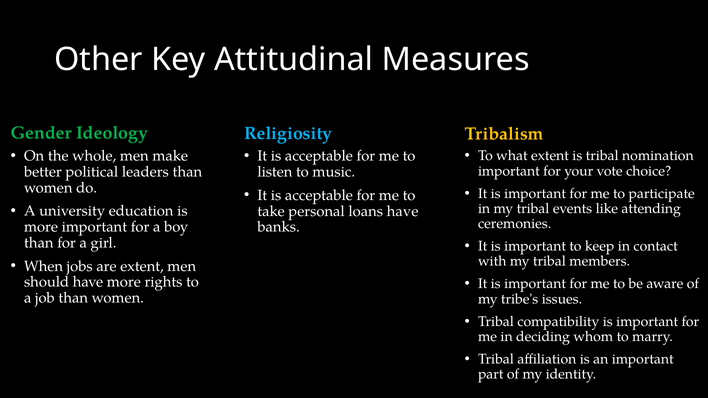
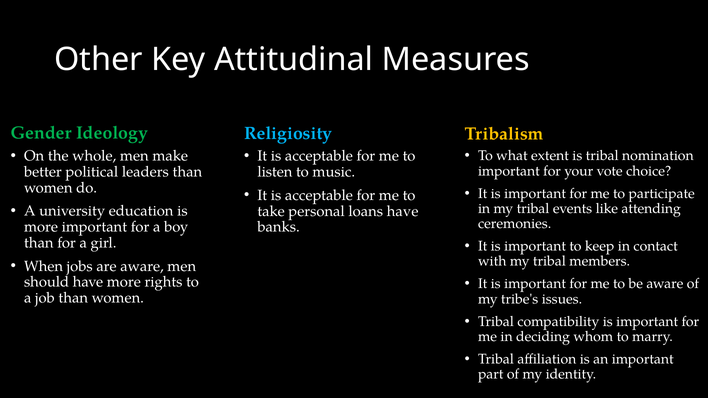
are extent: extent -> aware
